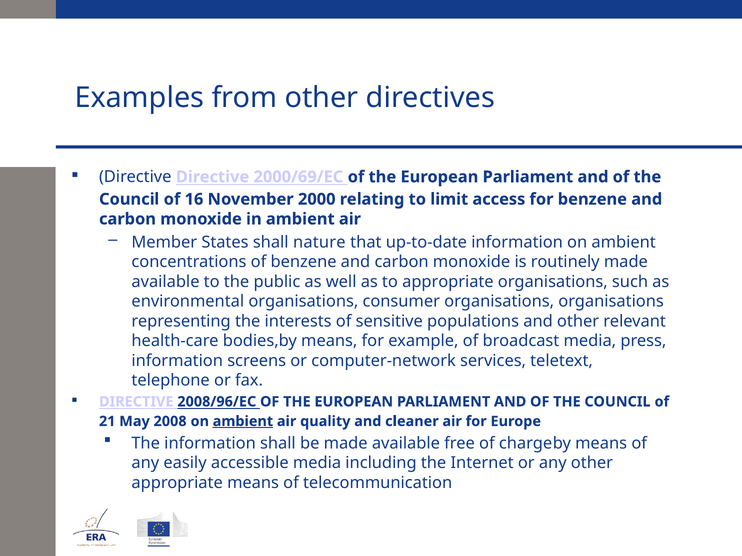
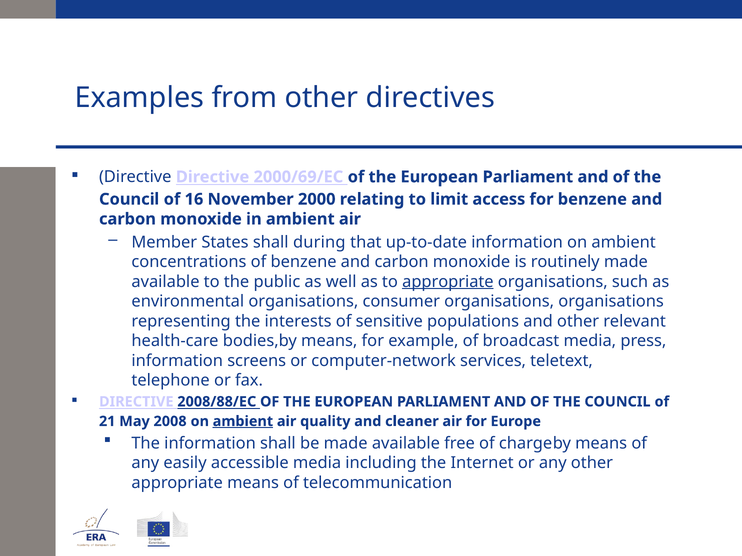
nature: nature -> during
appropriate at (448, 282) underline: none -> present
2008/96/EC: 2008/96/EC -> 2008/88/EC
